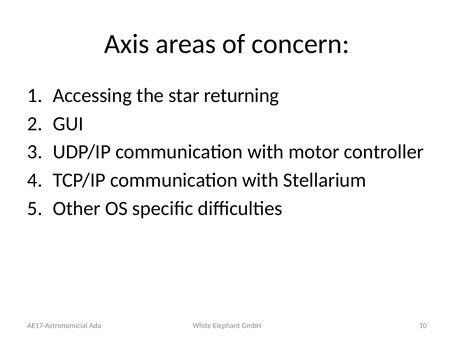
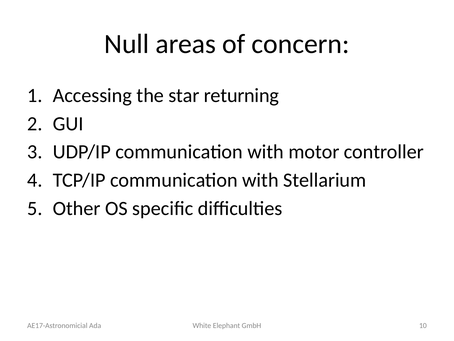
Axis: Axis -> Null
